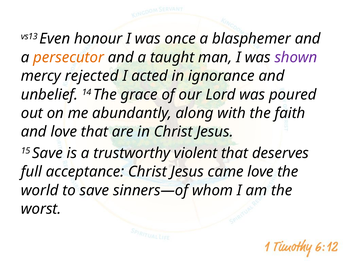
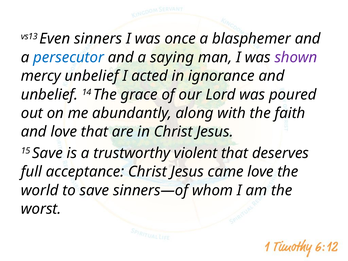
honour: honour -> sinners
persecutor colour: orange -> blue
taught: taught -> saying
mercy rejected: rejected -> unbelief
